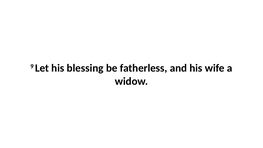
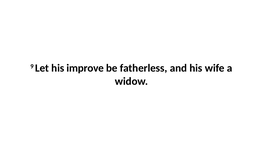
blessing: blessing -> improve
